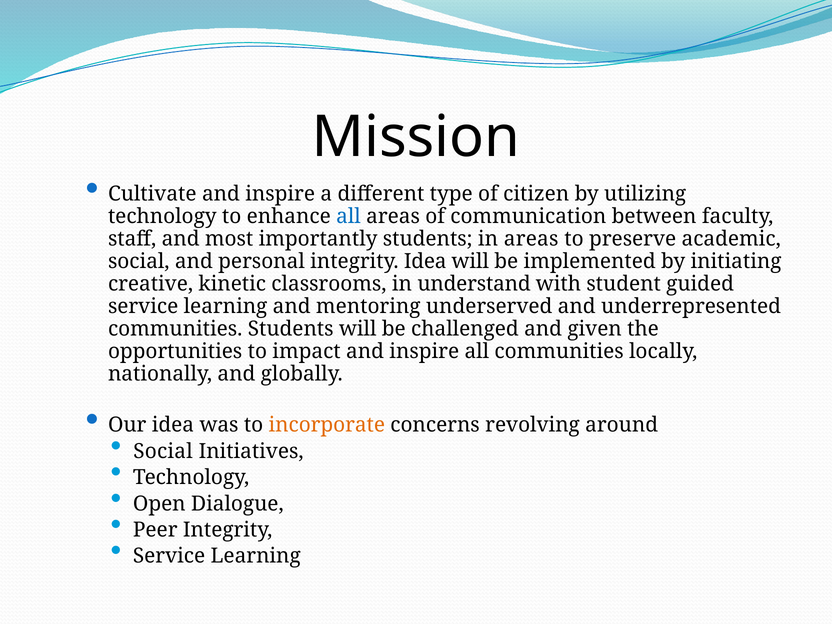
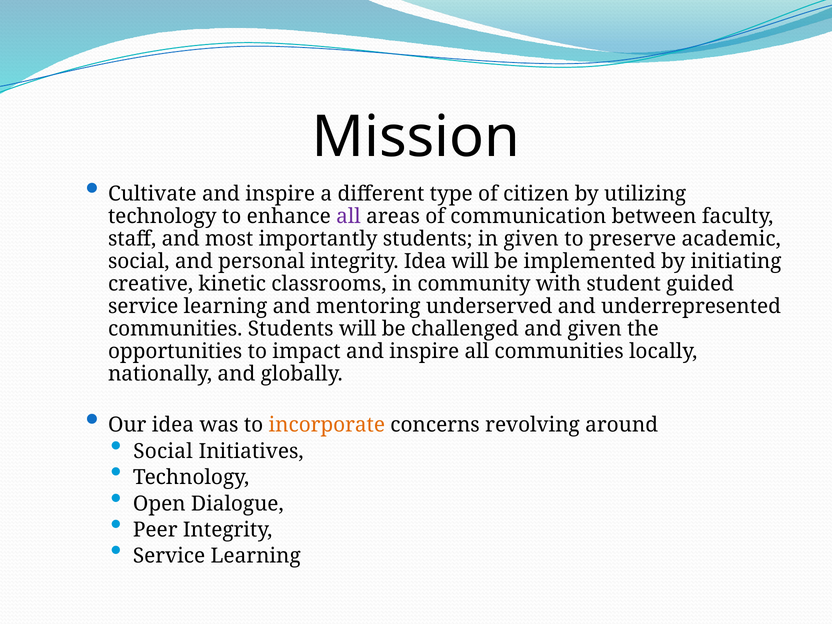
all at (348, 217) colour: blue -> purple
in areas: areas -> given
understand: understand -> community
